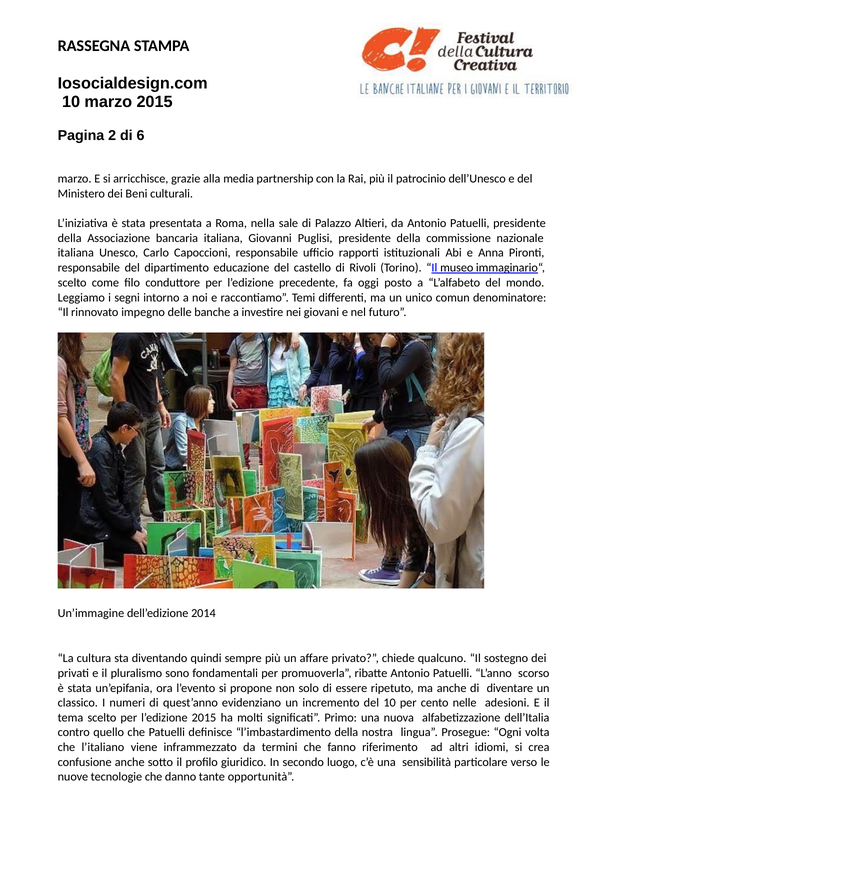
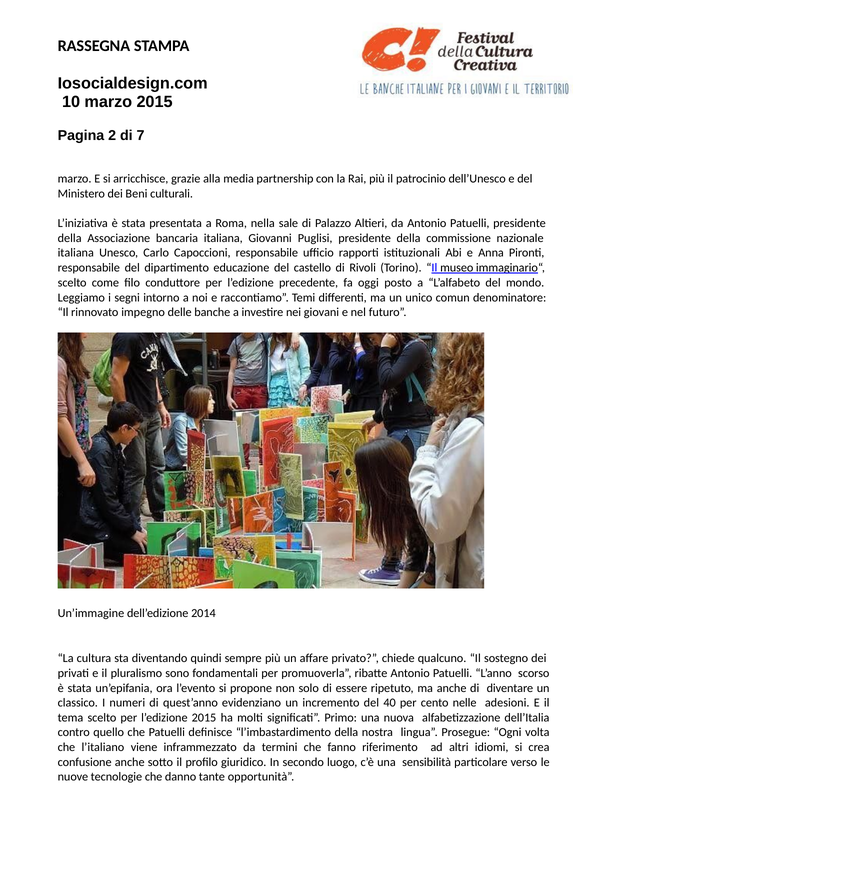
6: 6 -> 7
del 10: 10 -> 40
